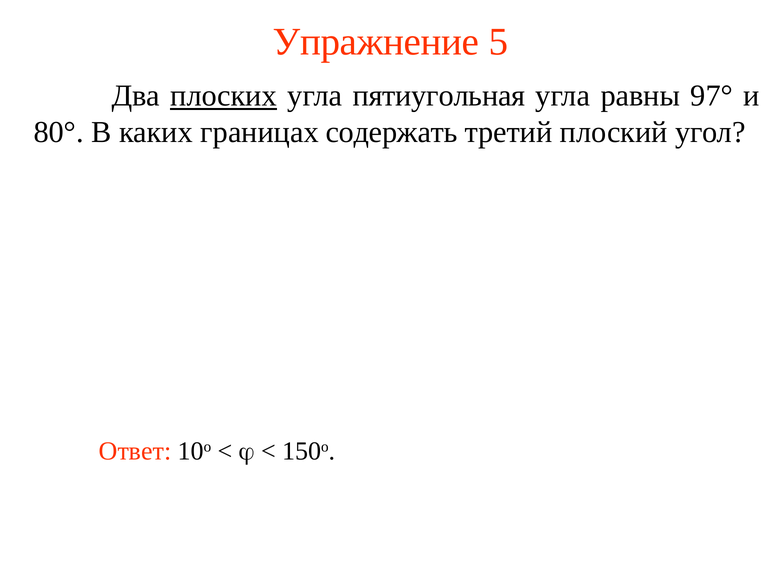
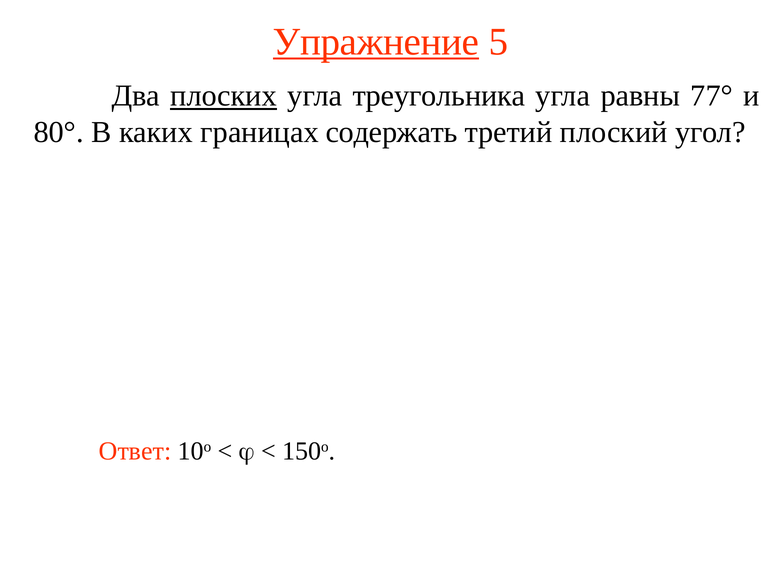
Упражнение underline: none -> present
пятиугольная: пятиугольная -> треугольника
97°: 97° -> 77°
